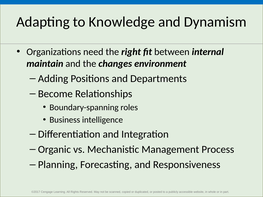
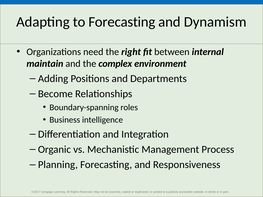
to Knowledge: Knowledge -> Forecasting
changes: changes -> complex
